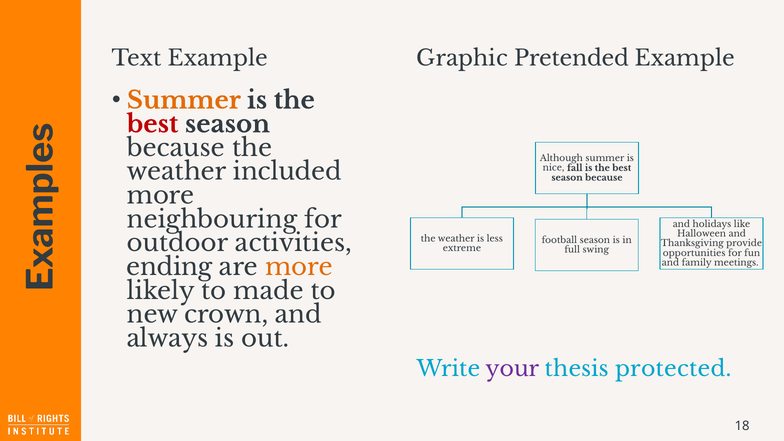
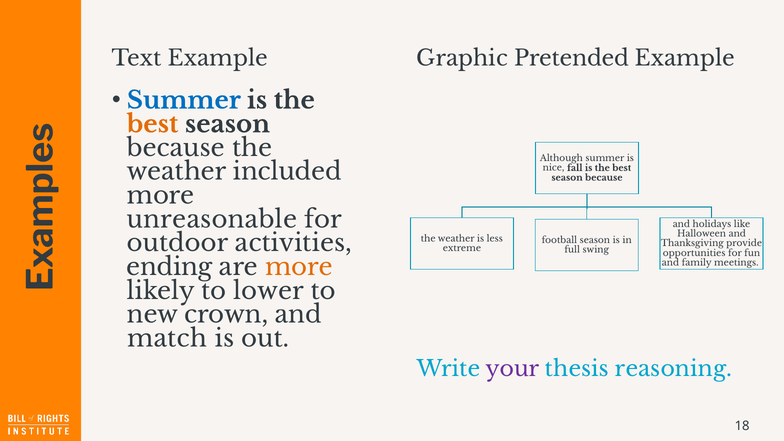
Summer at (184, 100) colour: orange -> blue
best at (153, 124) colour: red -> orange
neighbouring: neighbouring -> unreasonable
made: made -> lower
always: always -> match
protected: protected -> reasoning
